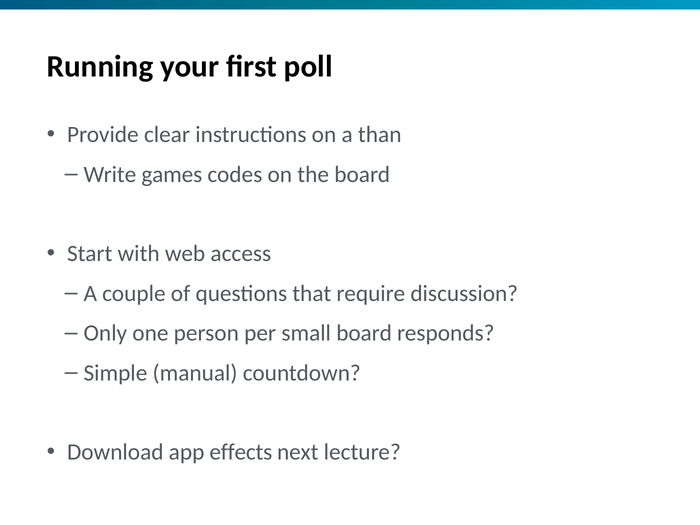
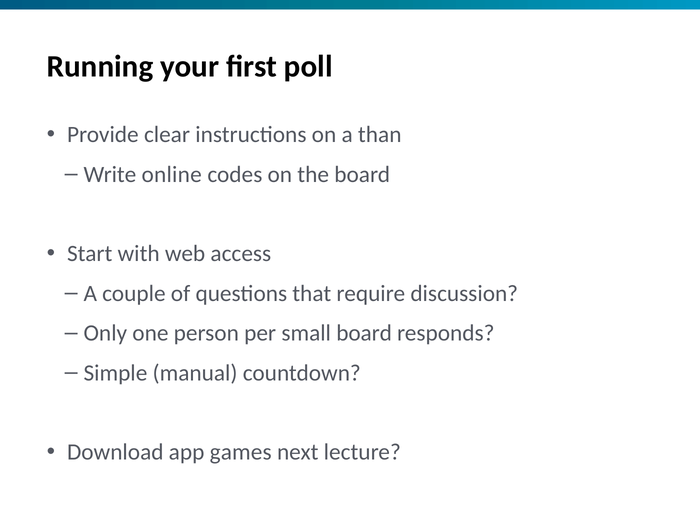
games: games -> online
effects: effects -> games
